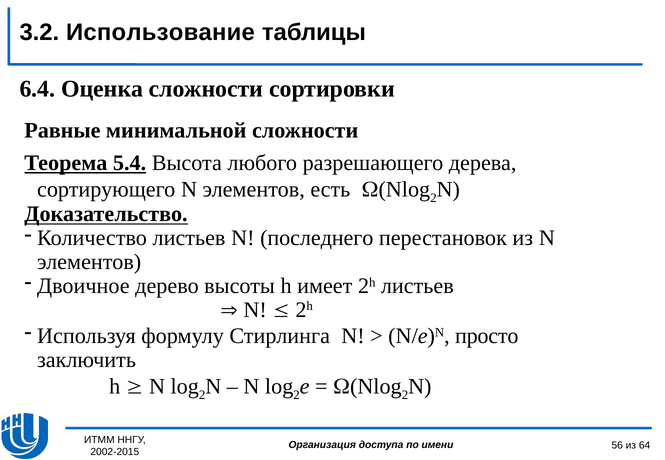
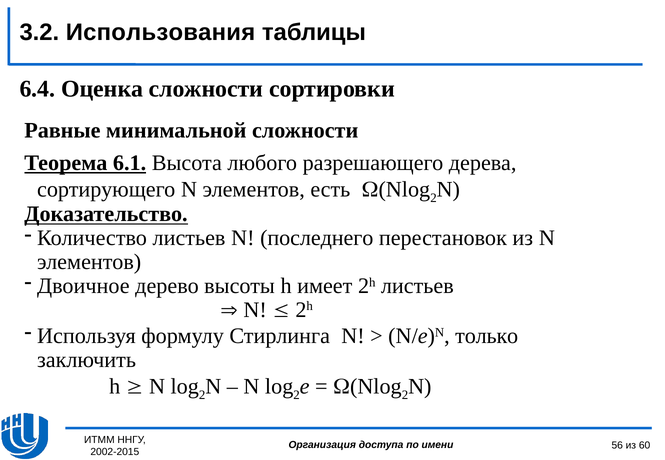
Использование: Использование -> Использования
5.4: 5.4 -> 6.1
просто: просто -> только
64: 64 -> 60
